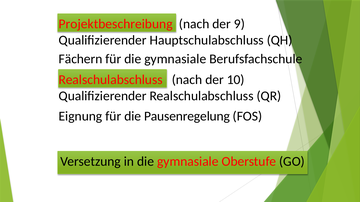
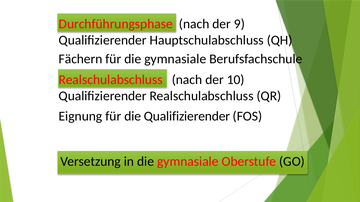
Projektbeschreibung: Projektbeschreibung -> Durchführungsphase
die Pausenregelung: Pausenregelung -> Qualifizierender
